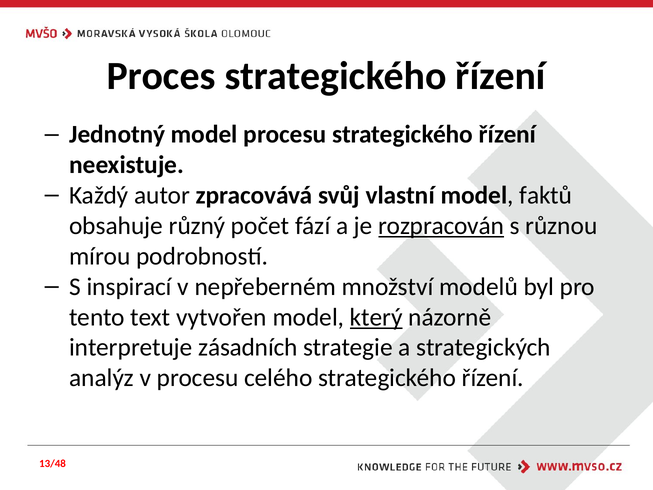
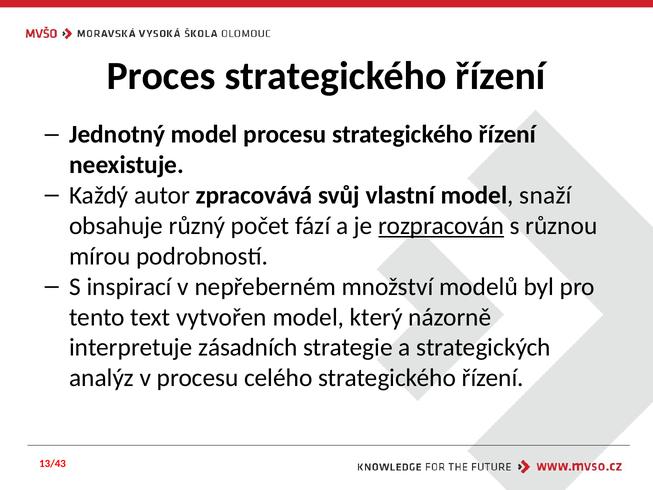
faktů: faktů -> snaží
který underline: present -> none
13/48: 13/48 -> 13/43
